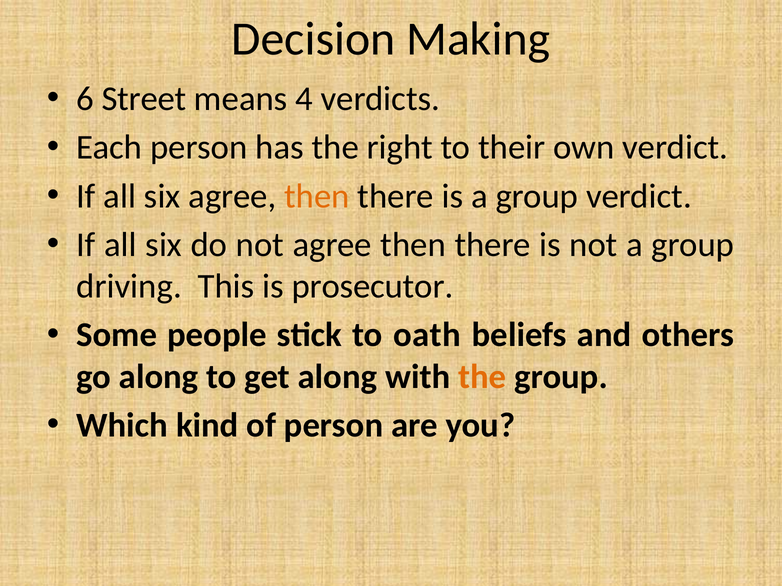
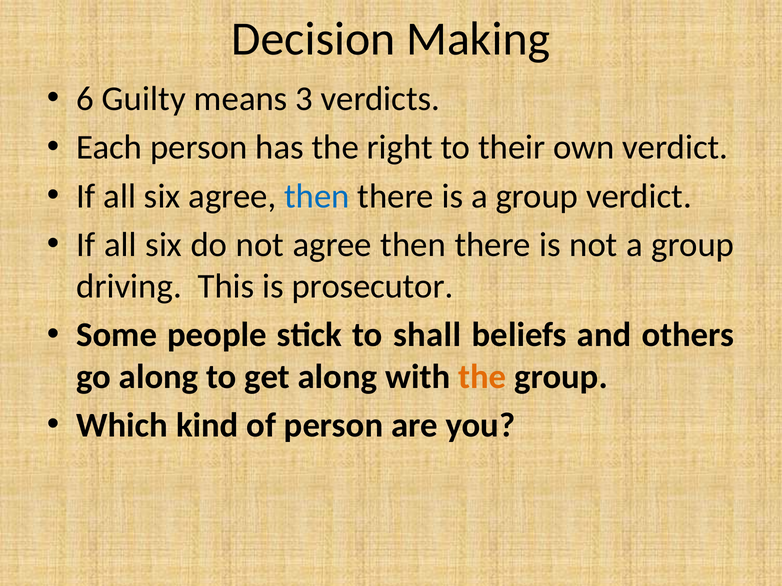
Street: Street -> Guilty
4: 4 -> 3
then at (317, 196) colour: orange -> blue
oath: oath -> shall
